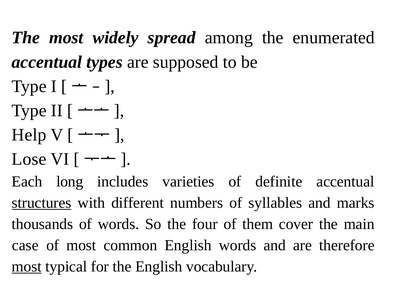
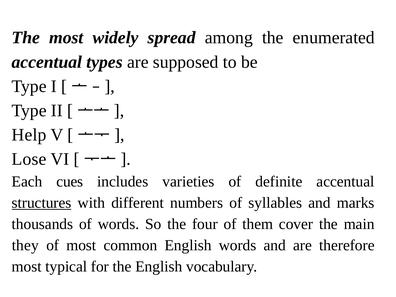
long: long -> cues
case: case -> they
most at (27, 267) underline: present -> none
